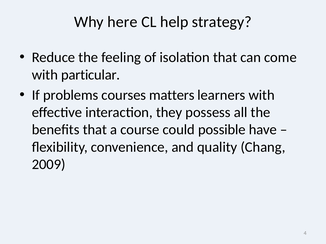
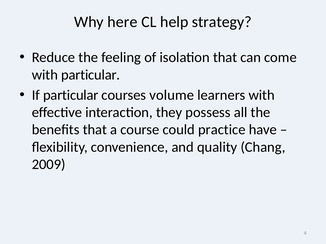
If problems: problems -> particular
matters: matters -> volume
possible: possible -> practice
